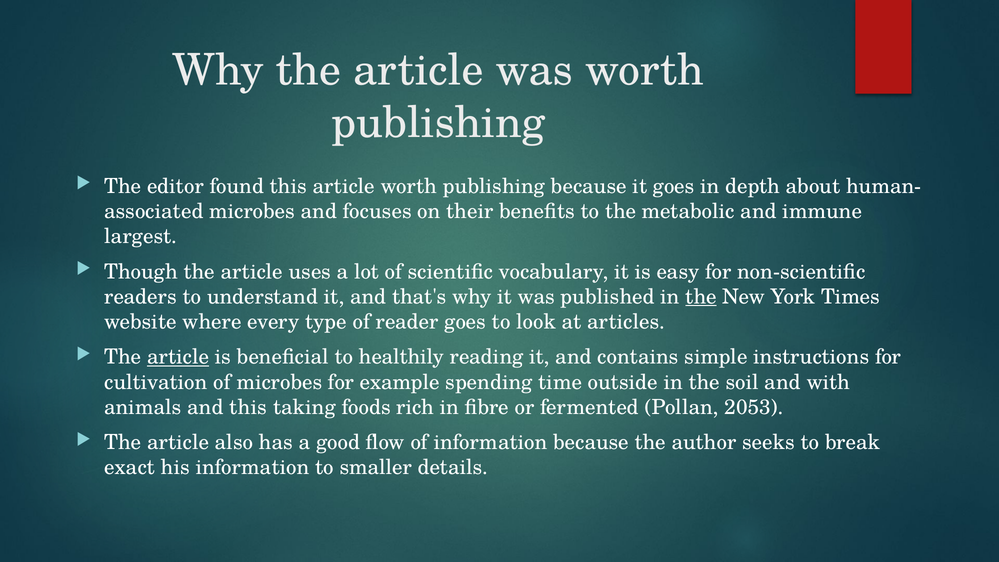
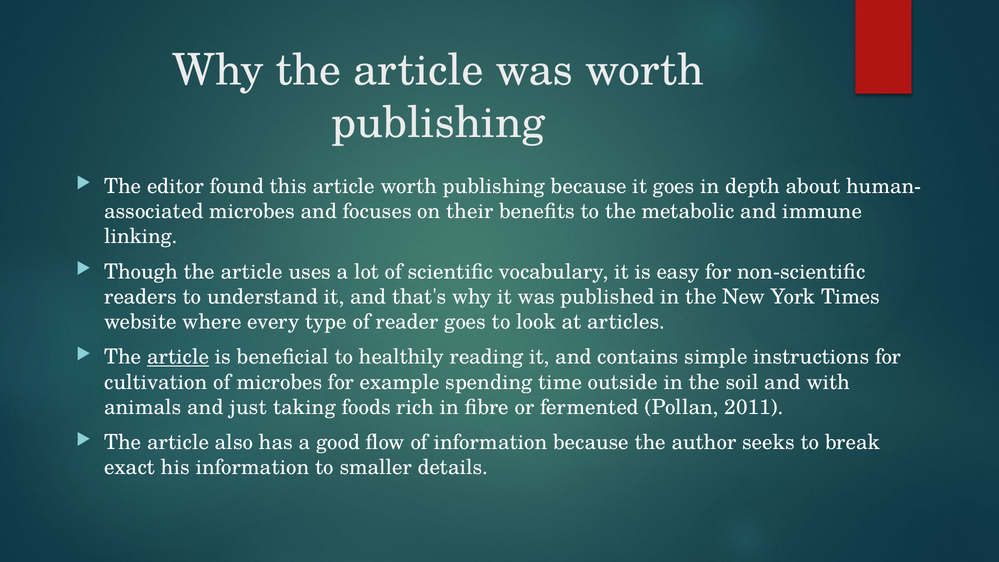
largest: largest -> linking
the at (701, 297) underline: present -> none
and this: this -> just
2053: 2053 -> 2011
